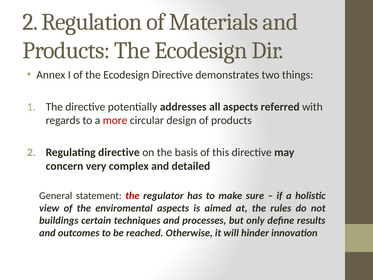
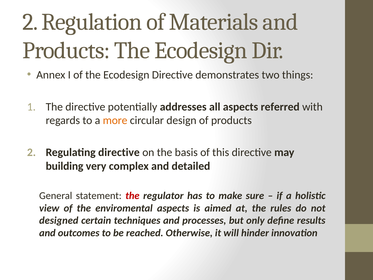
more colour: red -> orange
concern: concern -> building
buildings: buildings -> designed
